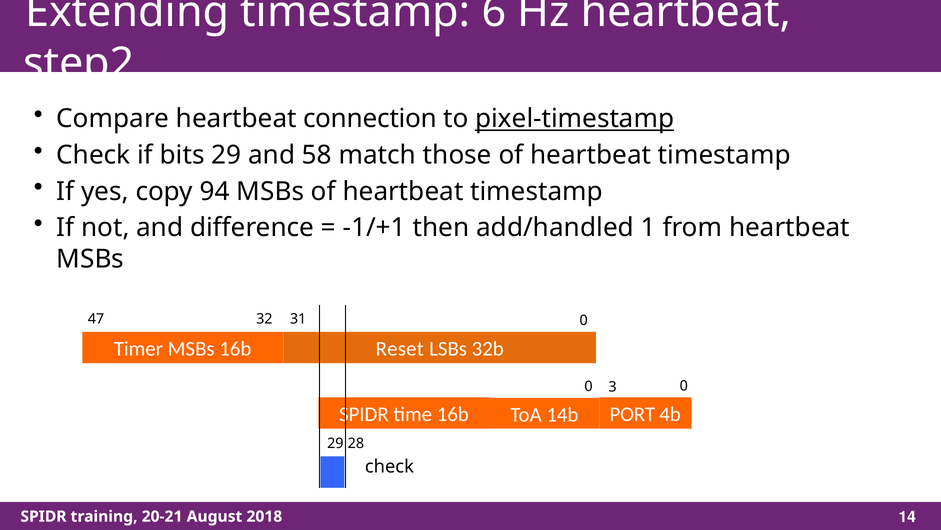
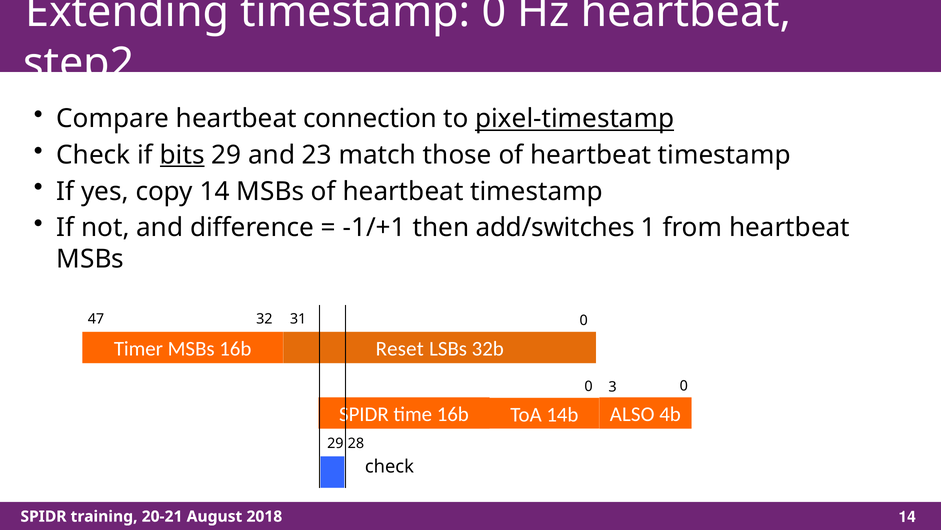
timestamp 6: 6 -> 0
bits underline: none -> present
58: 58 -> 23
copy 94: 94 -> 14
add/handled: add/handled -> add/switches
PORT: PORT -> ALSO
